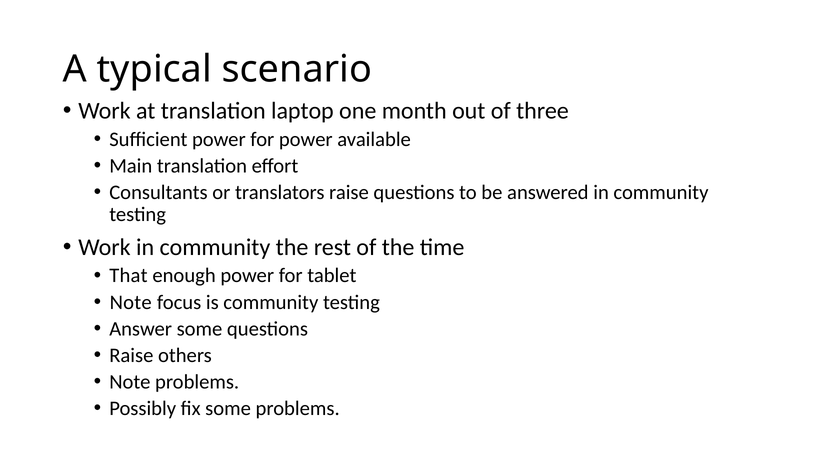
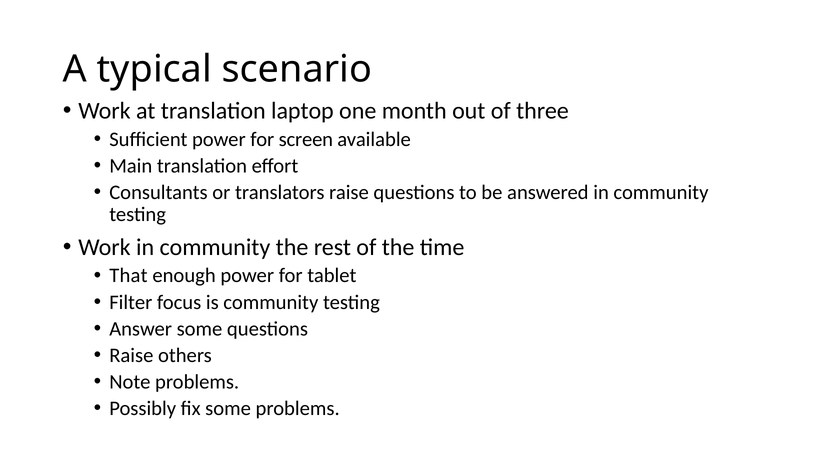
for power: power -> screen
Note at (131, 302): Note -> Filter
